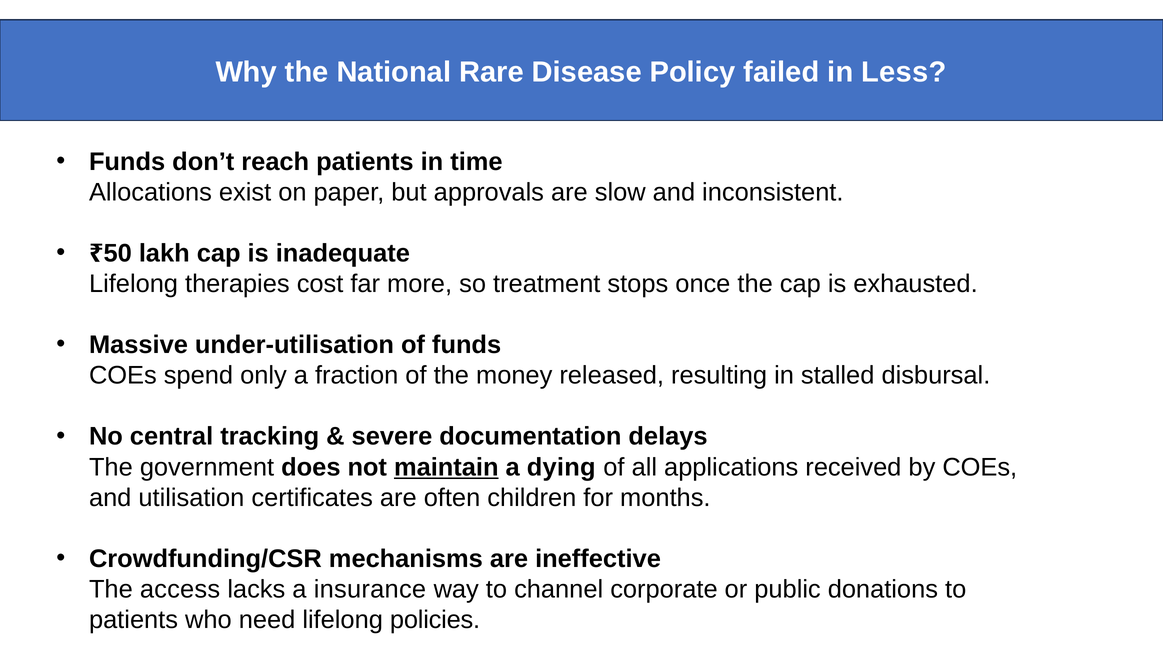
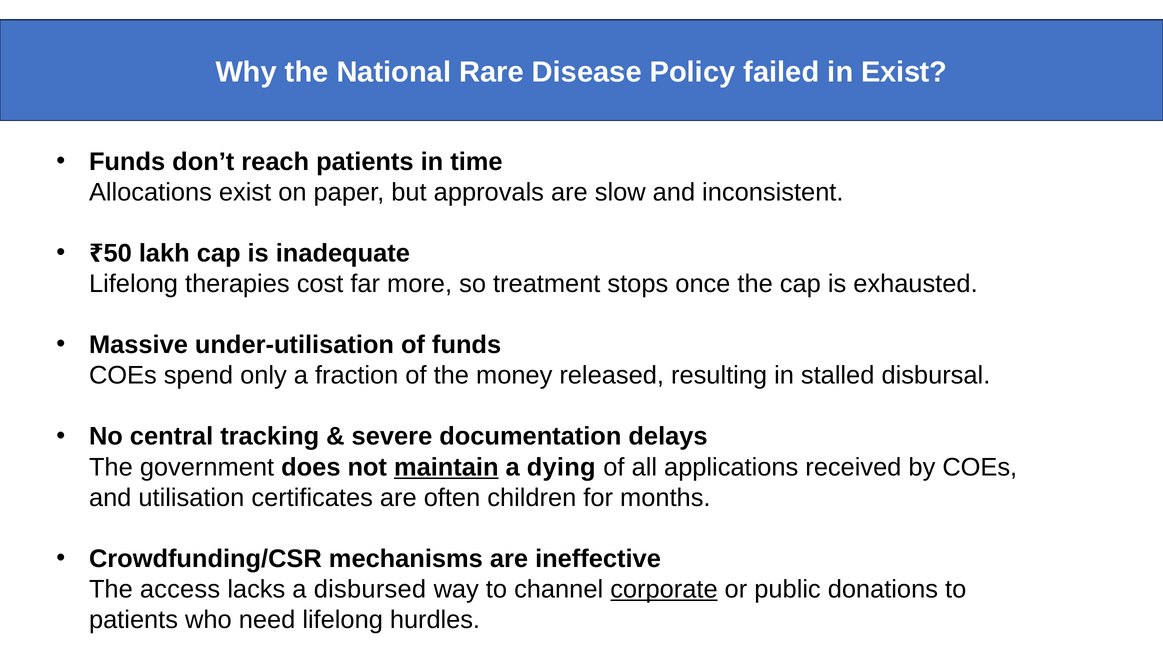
in Less: Less -> Exist
insurance: insurance -> disbursed
corporate underline: none -> present
policies: policies -> hurdles
